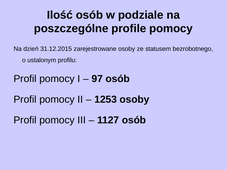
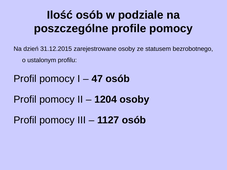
97: 97 -> 47
1253: 1253 -> 1204
